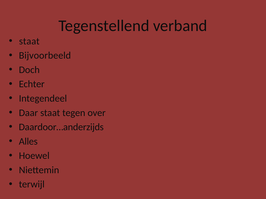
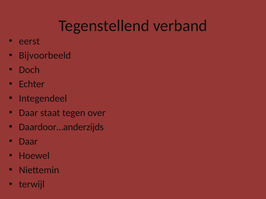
staat at (29, 41): staat -> eerst
Alles at (28, 142): Alles -> Daar
